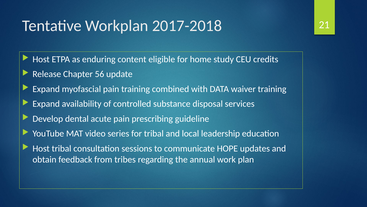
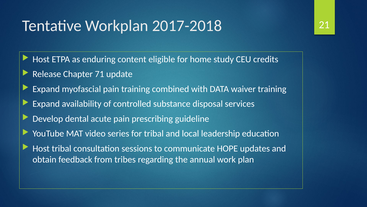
56: 56 -> 71
